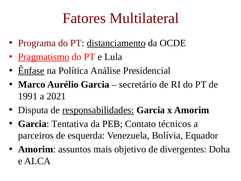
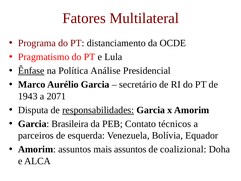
distanciamento underline: present -> none
Pragmatismo underline: present -> none
1991: 1991 -> 1943
2021: 2021 -> 2071
Tentativa: Tentativa -> Brasileira
mais objetivo: objetivo -> assuntos
divergentes: divergentes -> coalizional
